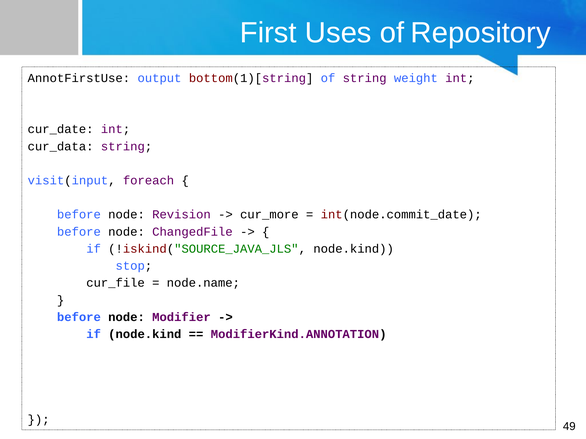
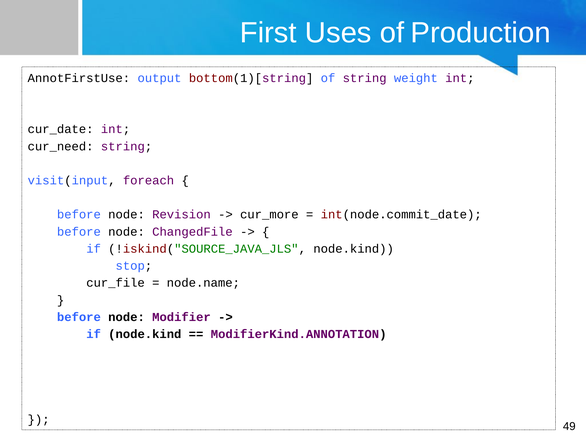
Repository: Repository -> Production
cur_data: cur_data -> cur_need
